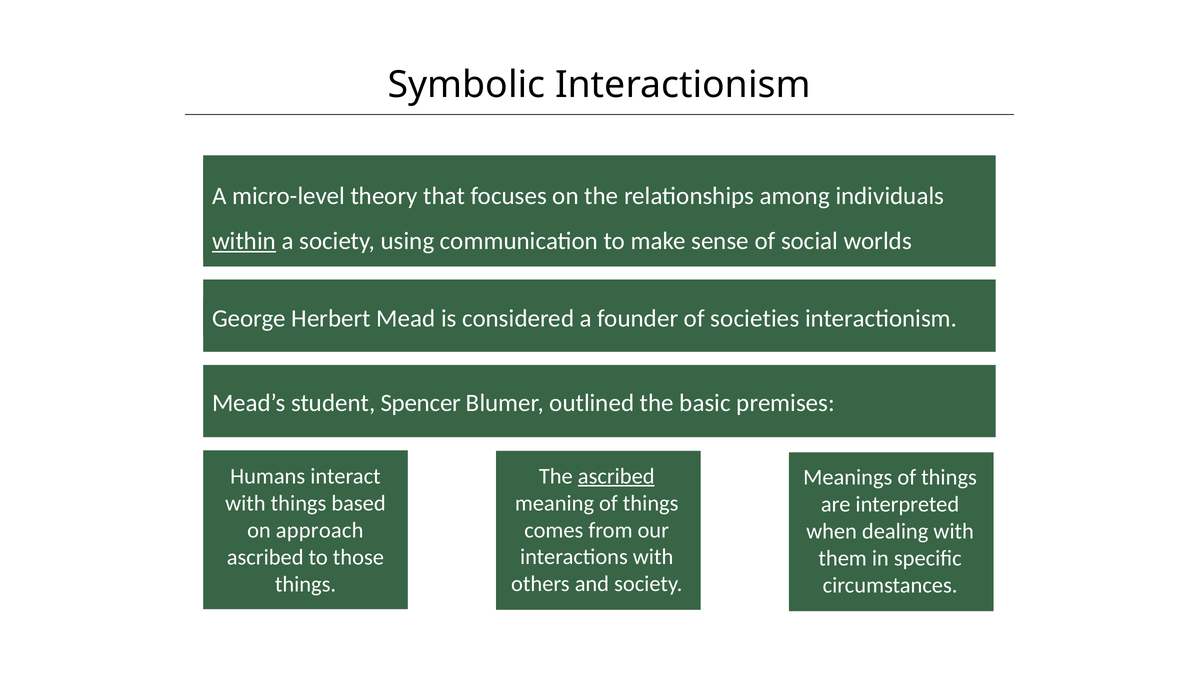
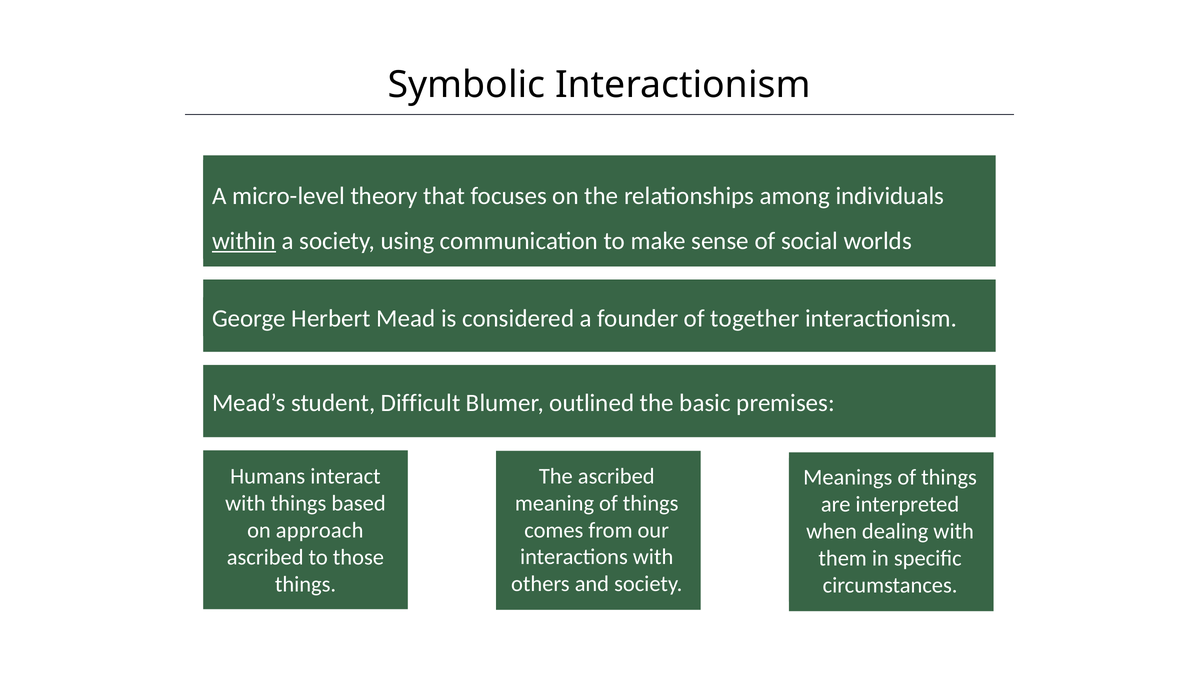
societies: societies -> together
Spencer: Spencer -> Difficult
ascribed at (616, 477) underline: present -> none
